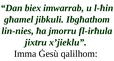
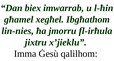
jibkuli: jibkuli -> xegħel
